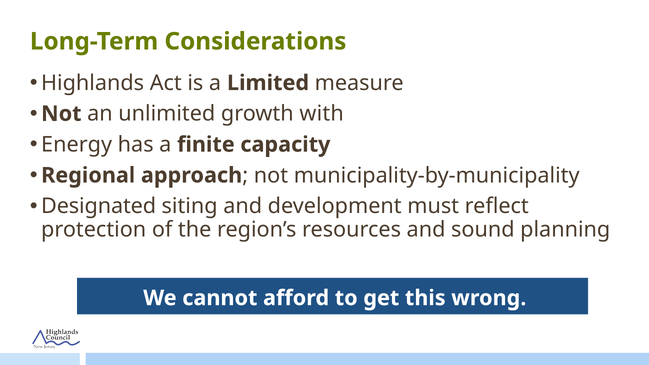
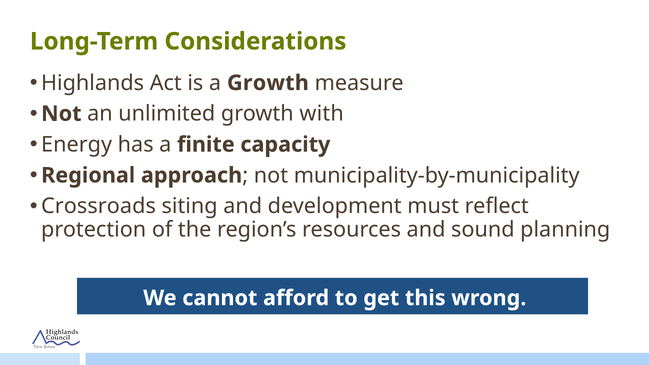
a Limited: Limited -> Growth
Designated: Designated -> Crossroads
